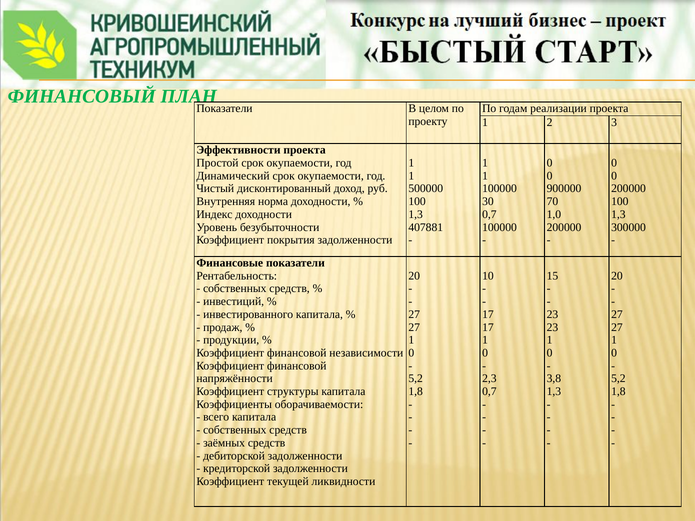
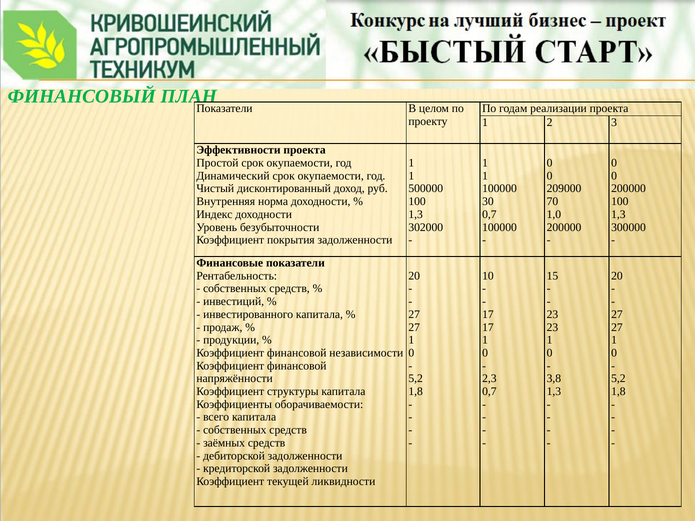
900000: 900000 -> 209000
407881: 407881 -> 302000
